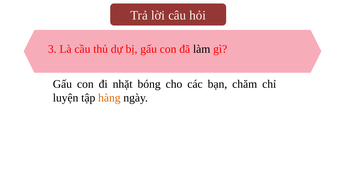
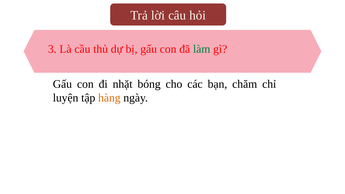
làm colour: black -> green
